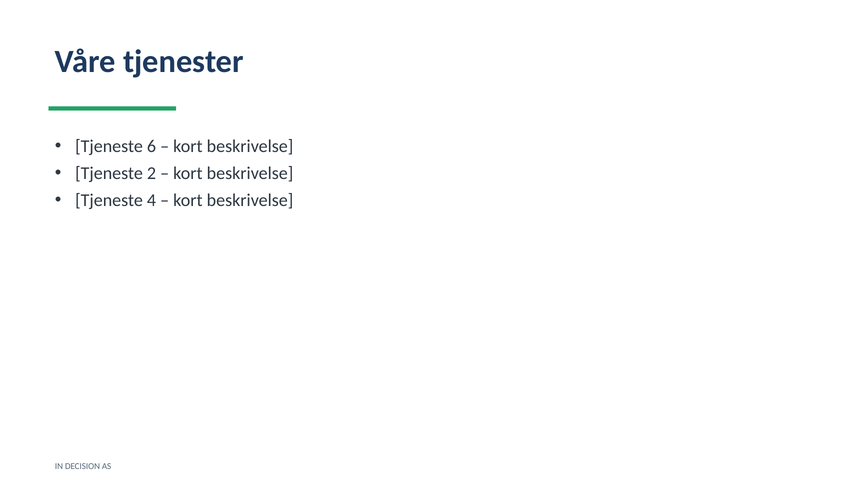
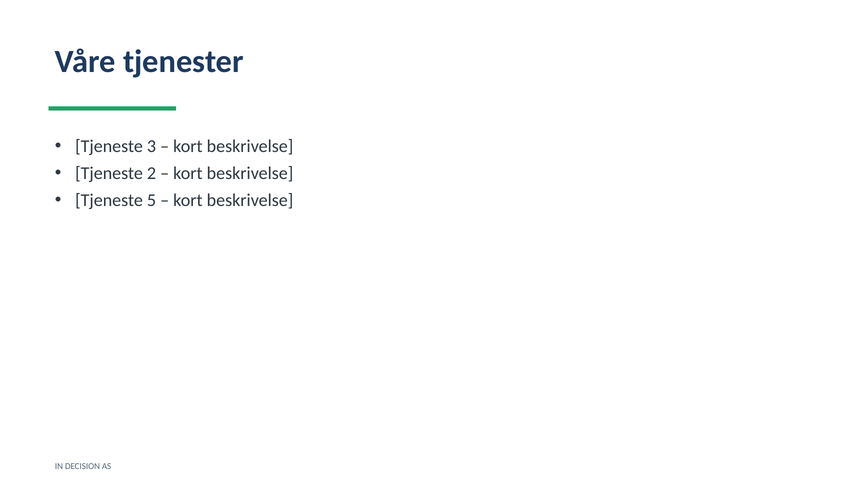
6: 6 -> 3
4: 4 -> 5
